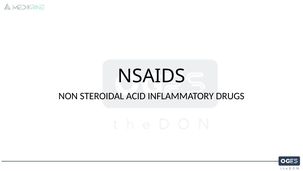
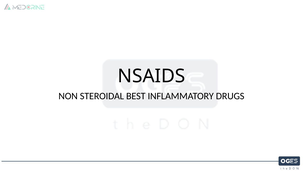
ACID: ACID -> BEST
